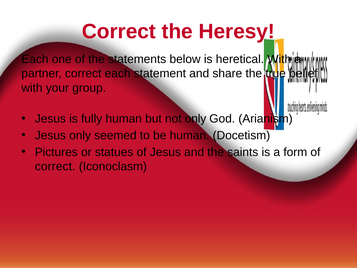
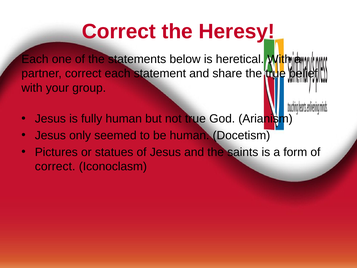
not only: only -> true
